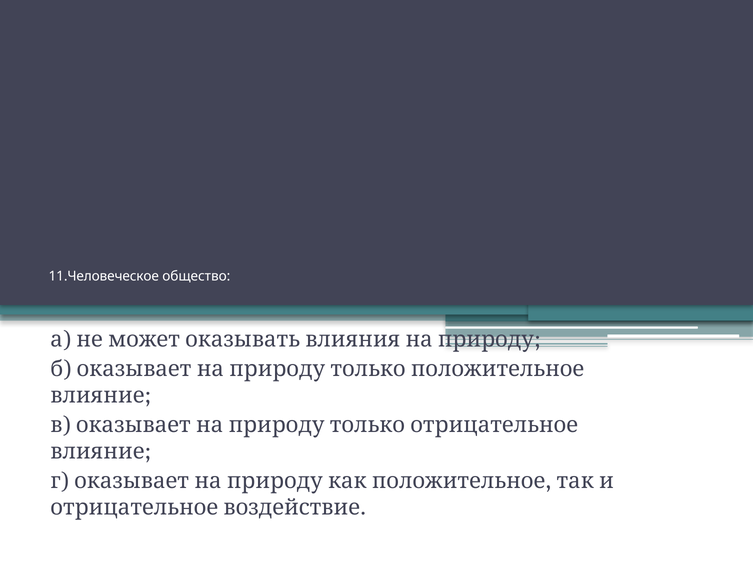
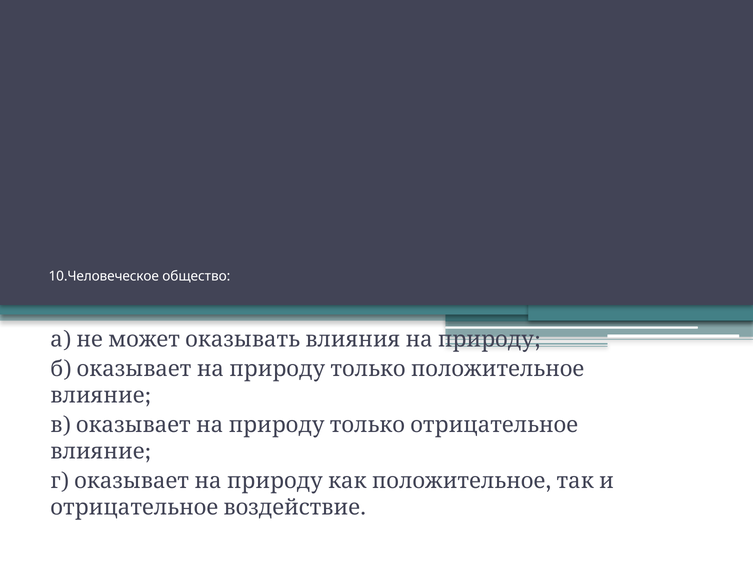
11.Человеческое: 11.Человеческое -> 10.Человеческое
